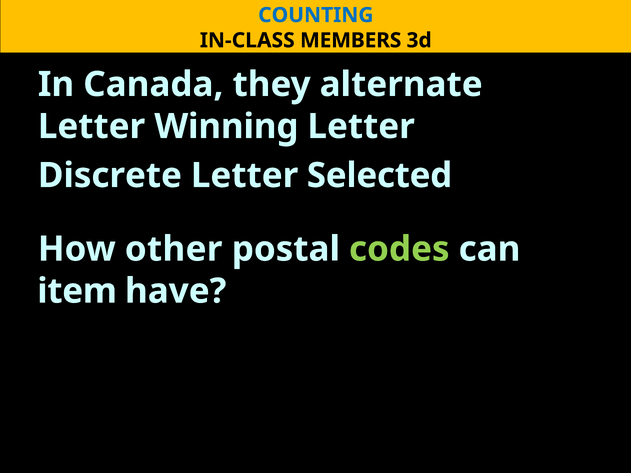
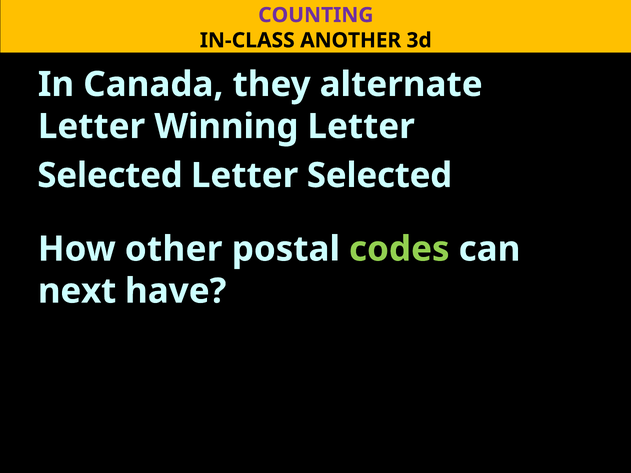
COUNTING colour: blue -> purple
MEMBERS: MEMBERS -> ANOTHER
Discrete at (110, 176): Discrete -> Selected
item: item -> next
